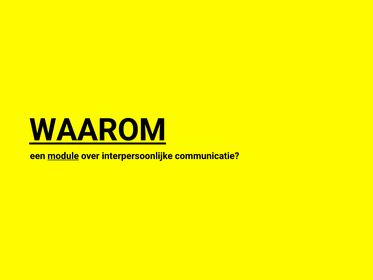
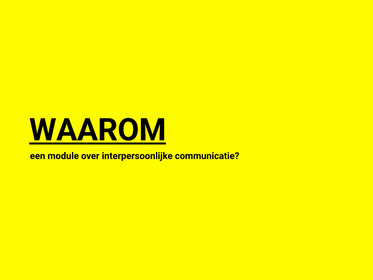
module underline: present -> none
